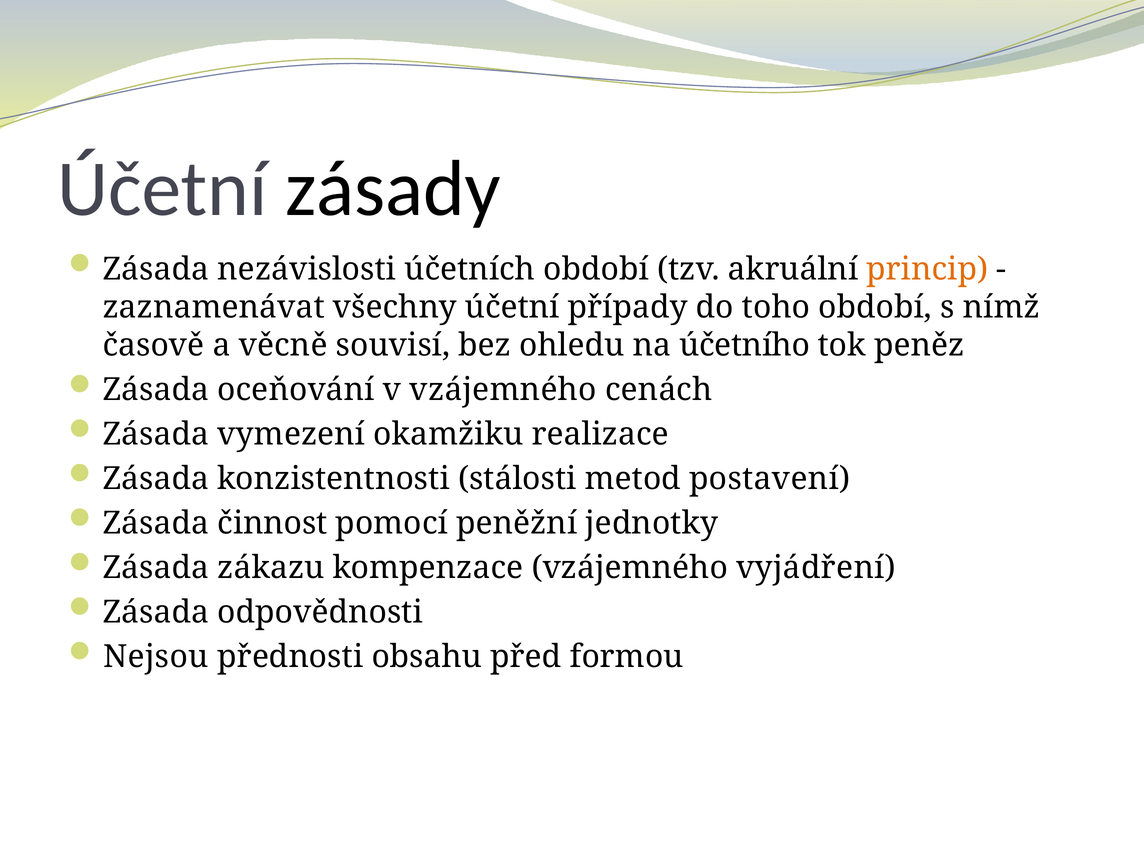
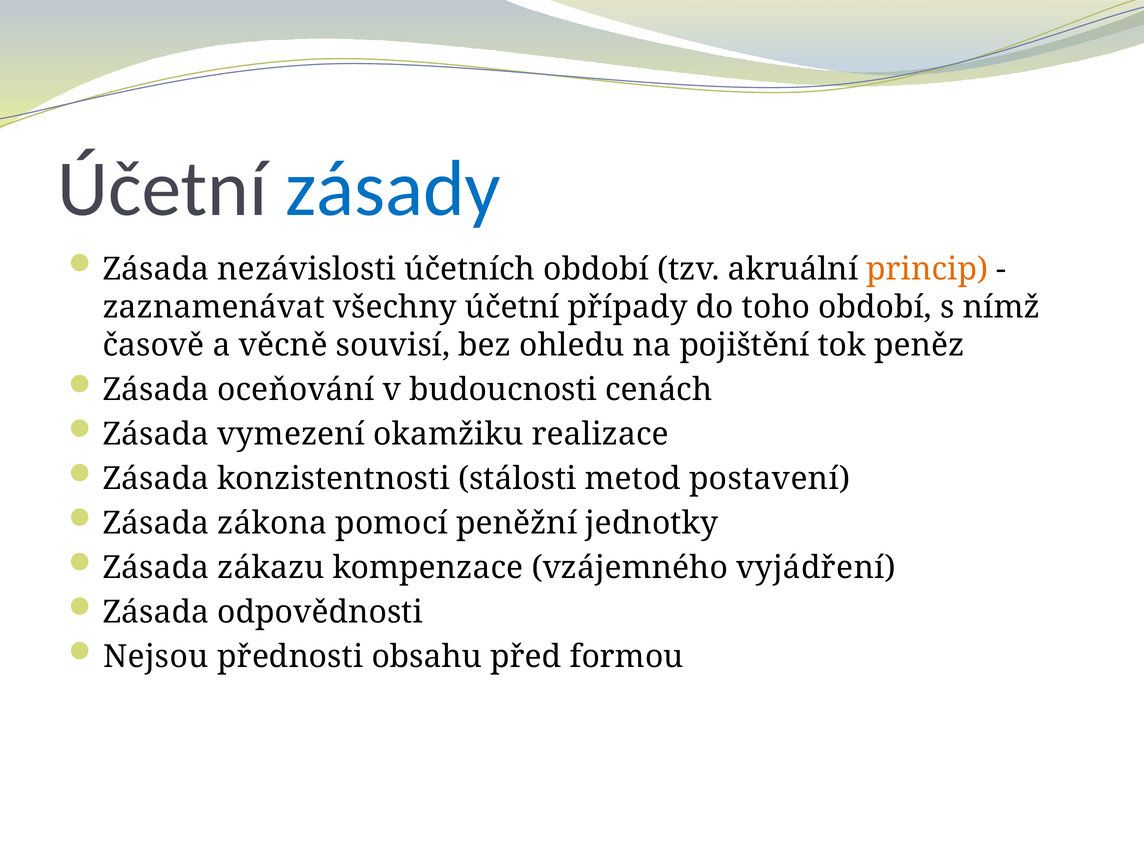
zásady colour: black -> blue
účetního: účetního -> pojištění
v vzájemného: vzájemného -> budoucnosti
činnost: činnost -> zákona
